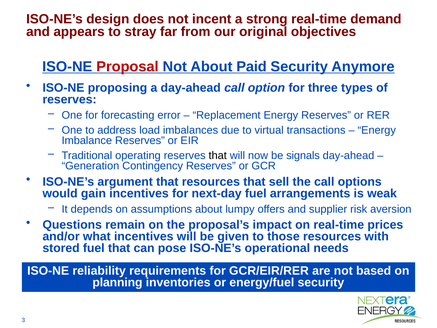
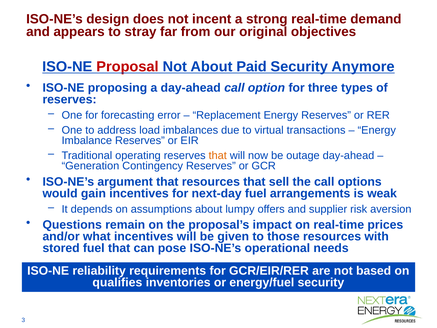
that at (218, 155) colour: black -> orange
signals: signals -> outage
planning: planning -> qualifies
